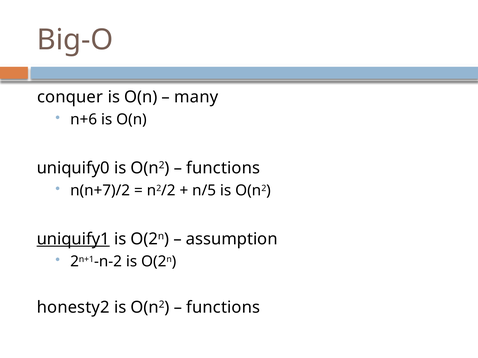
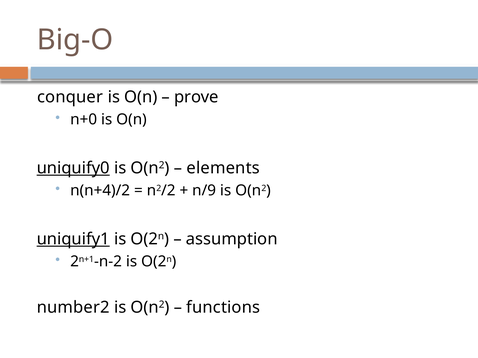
many: many -> prove
n+6: n+6 -> n+0
uniquify0 underline: none -> present
functions at (223, 168): functions -> elements
n(n+7)/2: n(n+7)/2 -> n(n+4)/2
n/5: n/5 -> n/9
honesty2: honesty2 -> number2
